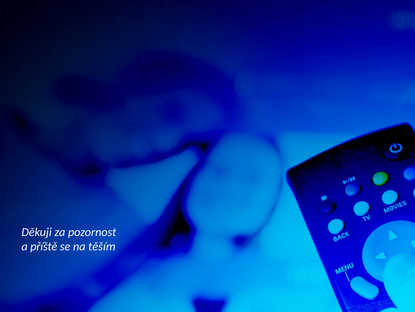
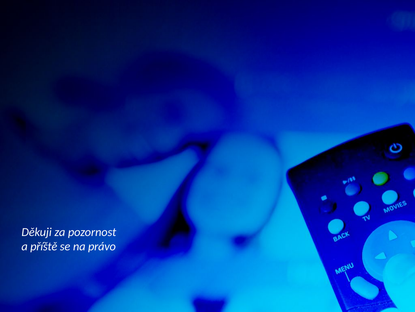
těším: těším -> právo
